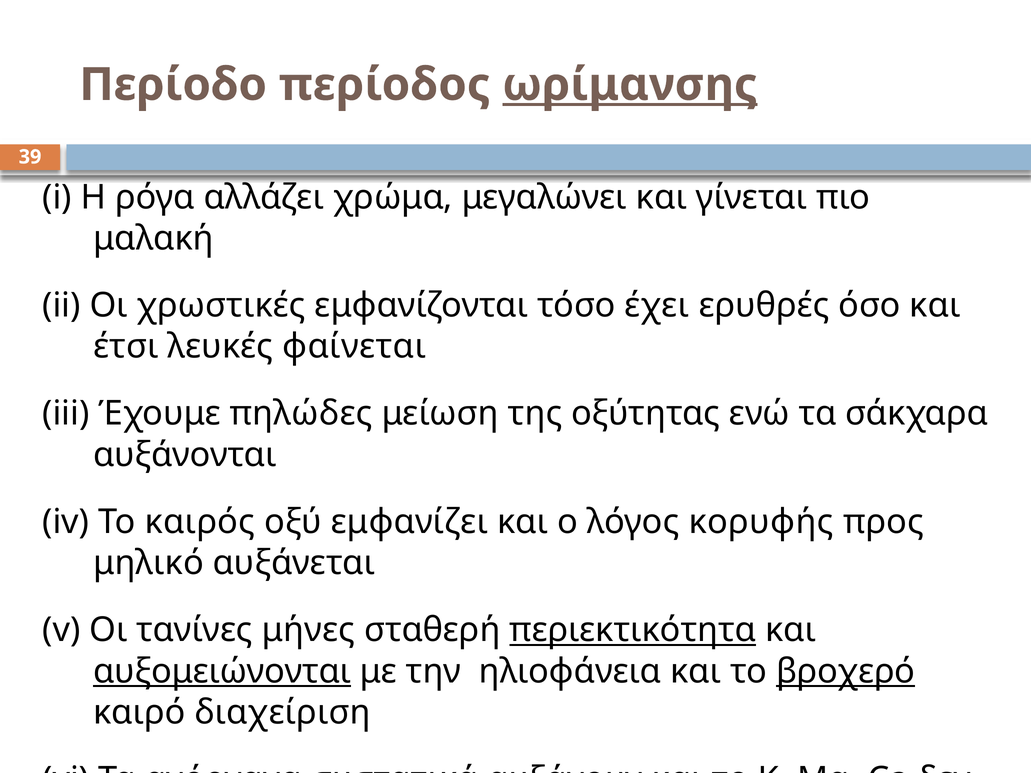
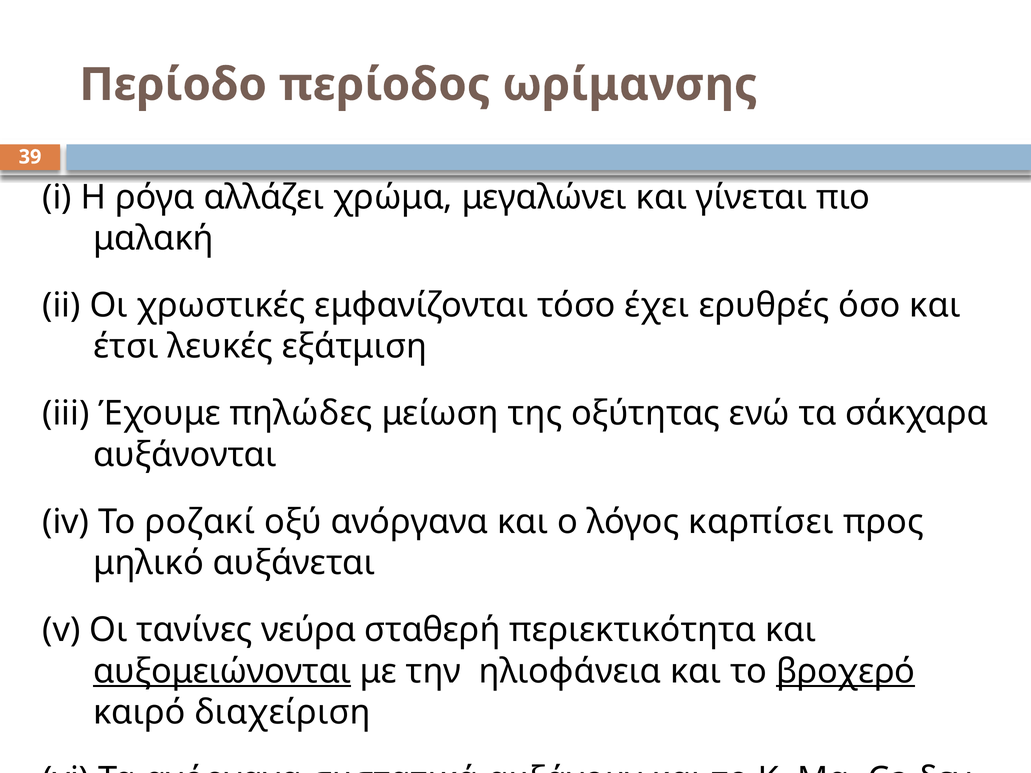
ωρίμανσης underline: present -> none
φαίνεται: φαίνεται -> εξάτμιση
καιρός: καιρός -> ροζακί
οξύ εμφανίζει: εμφανίζει -> ανόργανα
κορυφής: κορυφής -> καρπίσει
μήνες: μήνες -> νεύρα
περιεκτικότητα underline: present -> none
